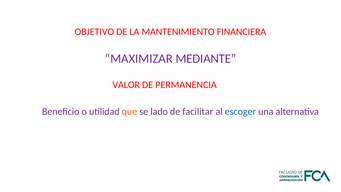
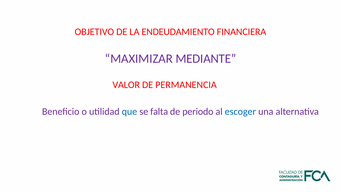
MANTENIMIENTO: MANTENIMIENTO -> ENDEUDAMIENTO
que colour: orange -> blue
lado: lado -> falta
facilitar: facilitar -> periodo
